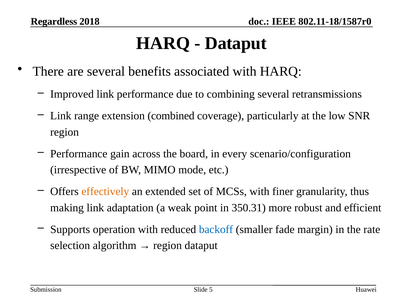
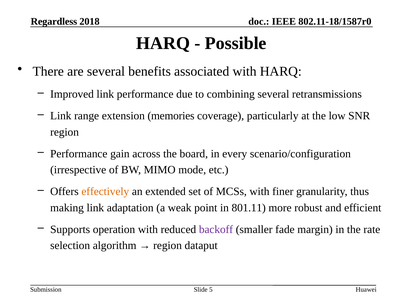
Dataput at (236, 43): Dataput -> Possible
combined: combined -> memories
350.31: 350.31 -> 801.11
backoff colour: blue -> purple
